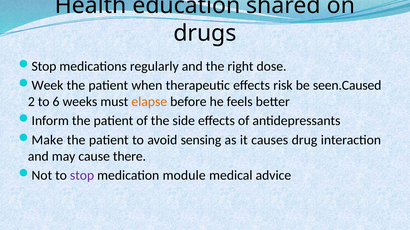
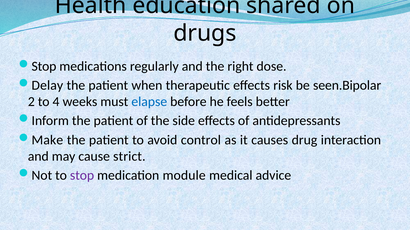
Week: Week -> Delay
seen.Caused: seen.Caused -> seen.Bipolar
6: 6 -> 4
elapse colour: orange -> blue
sensing: sensing -> control
there: there -> strict
